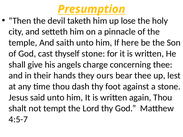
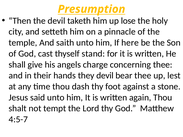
thyself stone: stone -> stand
they ours: ours -> devil
